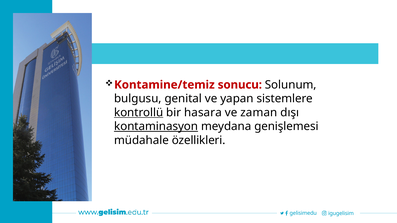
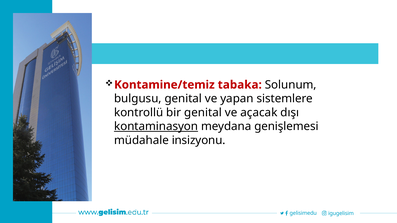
sonucu: sonucu -> tabaka
kontrollü underline: present -> none
bir hasara: hasara -> genital
zaman: zaman -> açacak
özellikleri: özellikleri -> insizyonu
